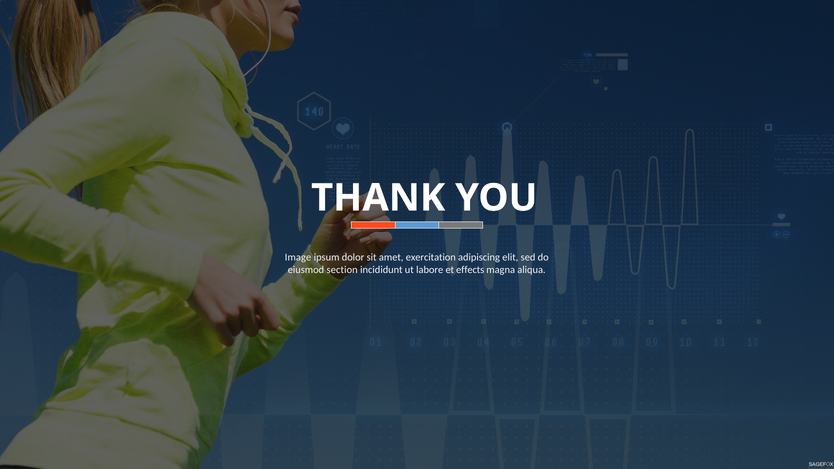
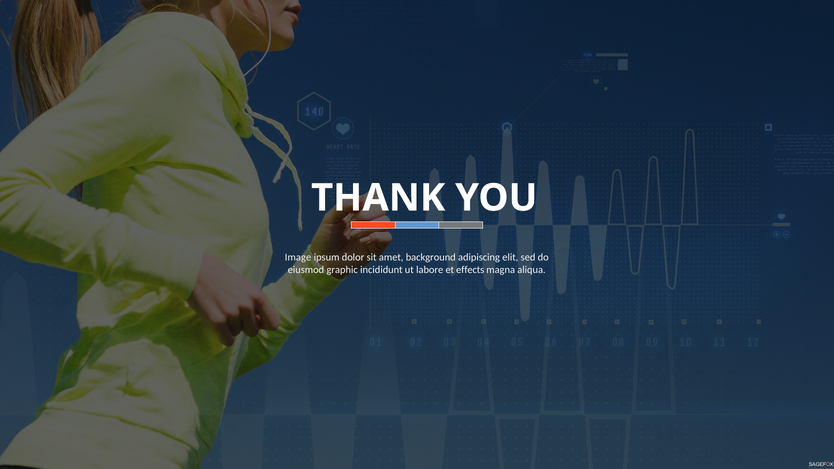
exercitation: exercitation -> background
section: section -> graphic
